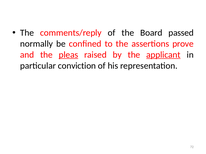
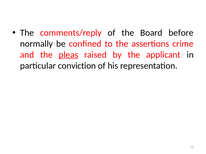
passed: passed -> before
prove: prove -> crime
applicant underline: present -> none
